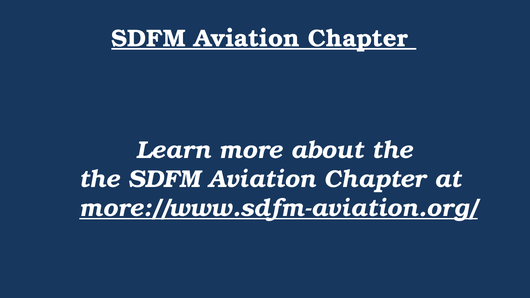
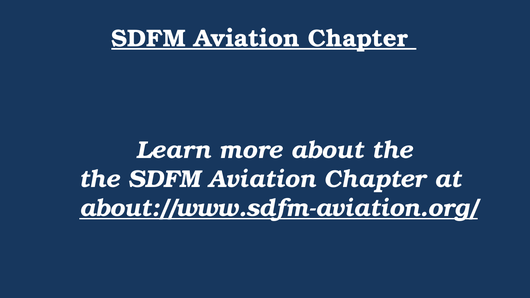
more://www.sdfm-aviation.org/: more://www.sdfm-aviation.org/ -> about://www.sdfm-aviation.org/
